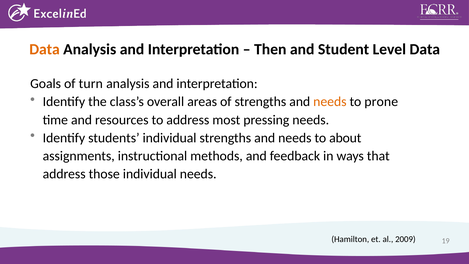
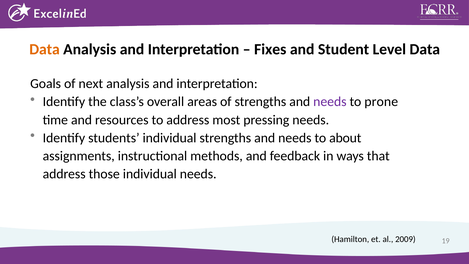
Then: Then -> Fixes
turn: turn -> next
needs at (330, 102) colour: orange -> purple
